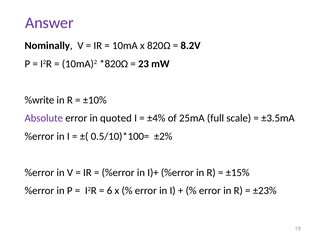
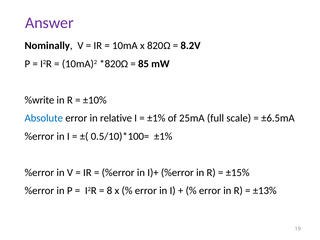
23: 23 -> 85
Absolute colour: purple -> blue
quoted: quoted -> relative
±4% at (156, 118): ±4% -> ±1%
±3.5mA: ±3.5mA -> ±6.5mA
±2% at (163, 136): ±2% -> ±1%
6: 6 -> 8
±23%: ±23% -> ±13%
